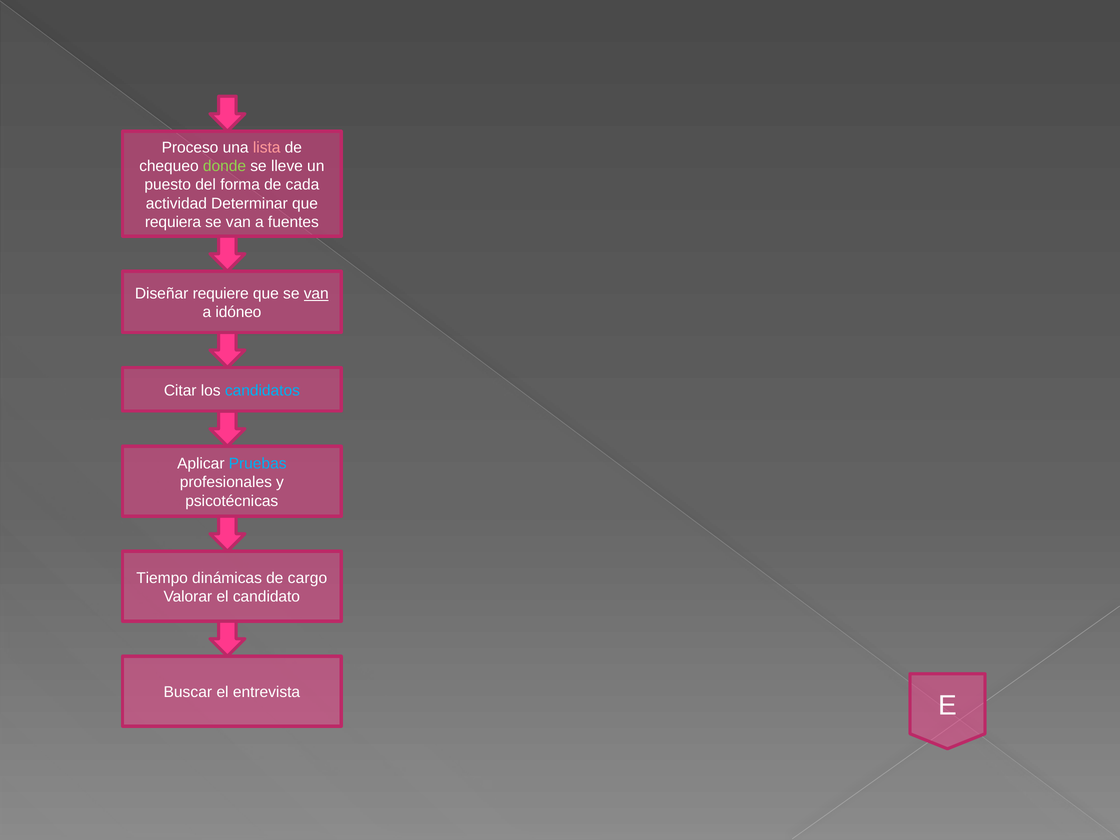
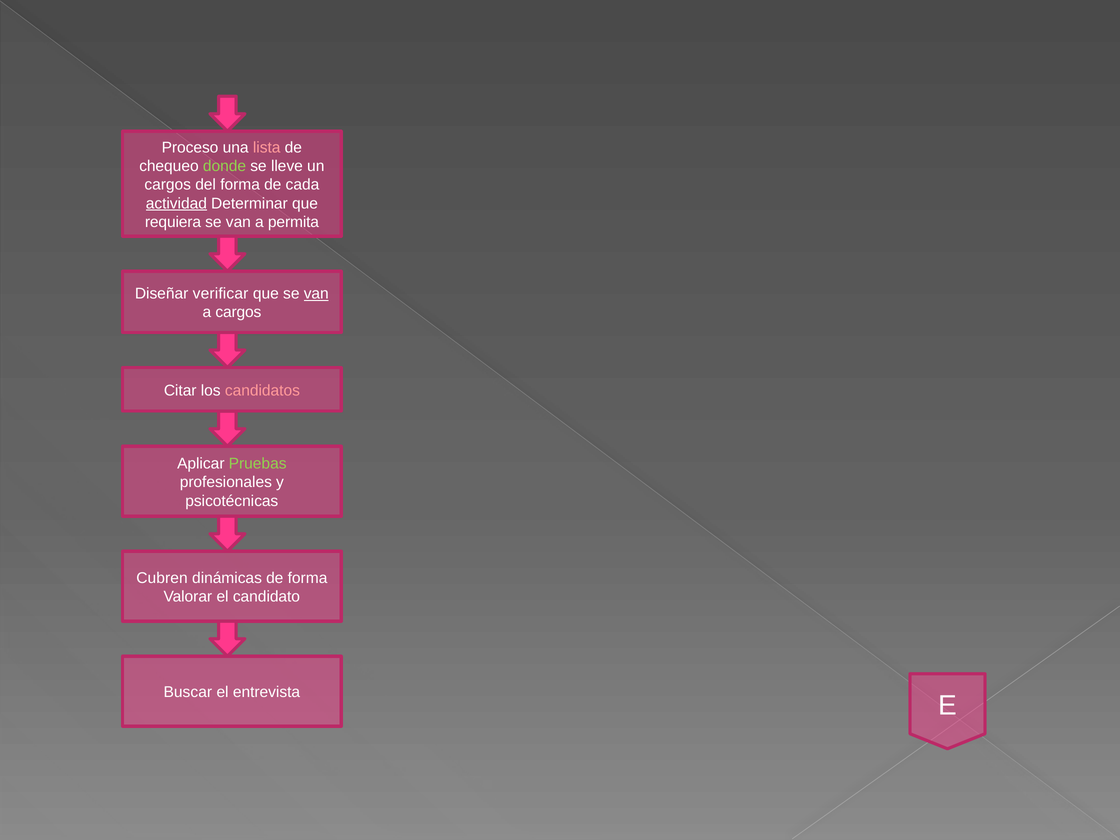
puesto at (168, 185): puesto -> cargos
actividad underline: none -> present
fuentes: fuentes -> permita
requiere: requiere -> verificar
a idóneo: idóneo -> cargos
candidatos colour: light blue -> pink
Pruebas colour: light blue -> light green
Tiempo: Tiempo -> Cubren
de cargo: cargo -> forma
